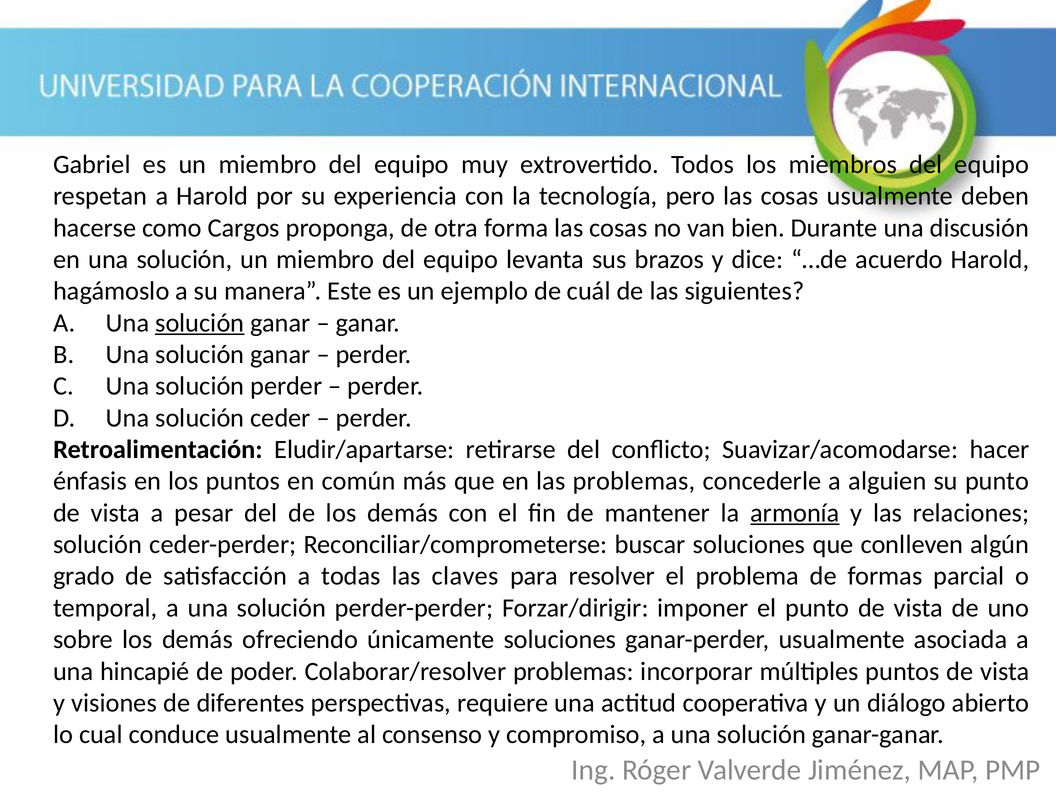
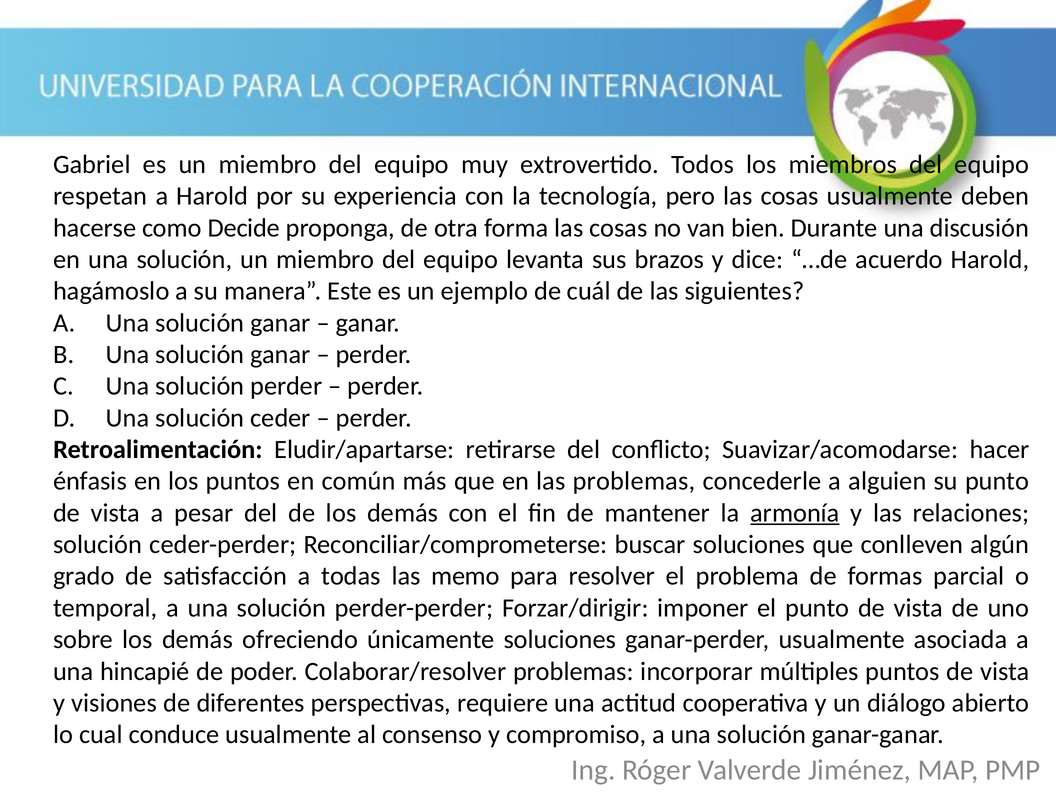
Cargos: Cargos -> Decide
solución at (200, 323) underline: present -> none
claves: claves -> memo
